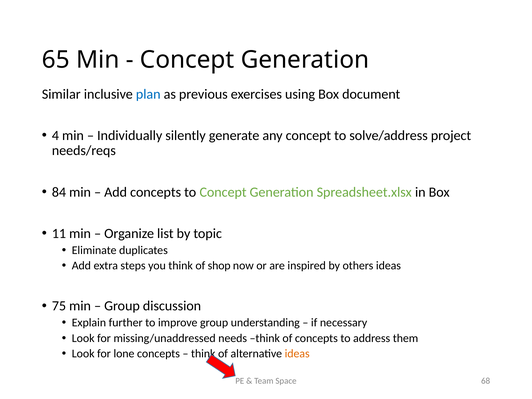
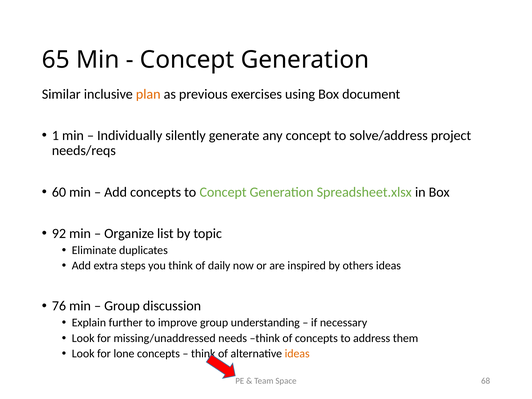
plan colour: blue -> orange
4: 4 -> 1
84: 84 -> 60
11: 11 -> 92
shop: shop -> daily
75: 75 -> 76
